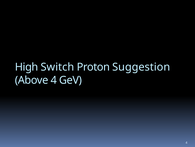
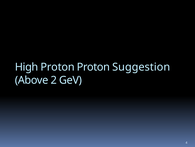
High Switch: Switch -> Proton
Above 4: 4 -> 2
